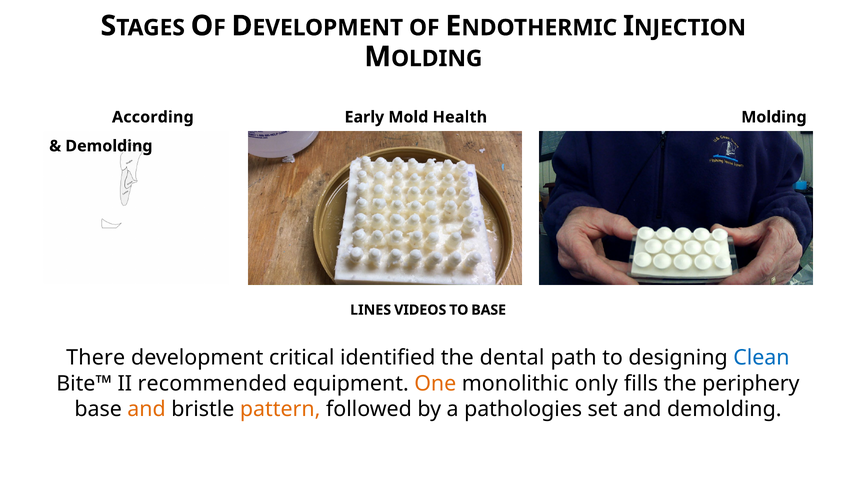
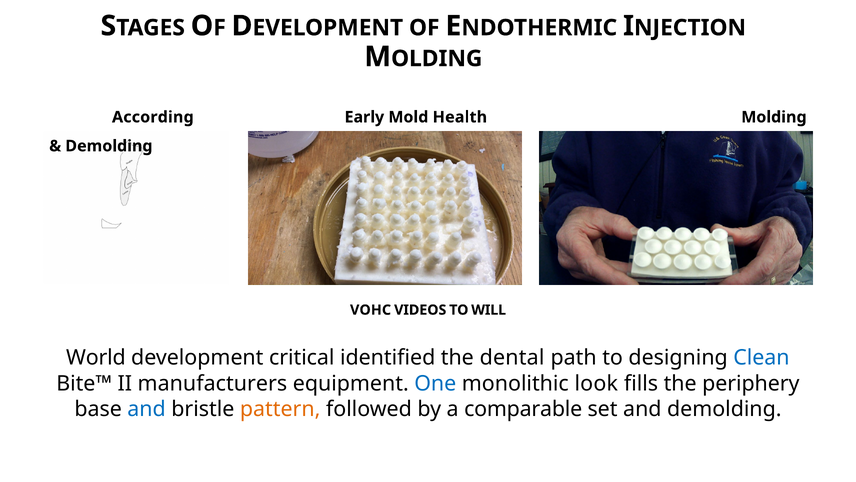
LINES: LINES -> VOHC
TO BASE: BASE -> WILL
There: There -> World
recommended: recommended -> manufacturers
One colour: orange -> blue
only: only -> look
and at (147, 409) colour: orange -> blue
pathologies: pathologies -> comparable
